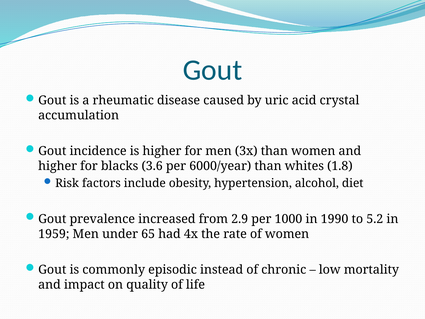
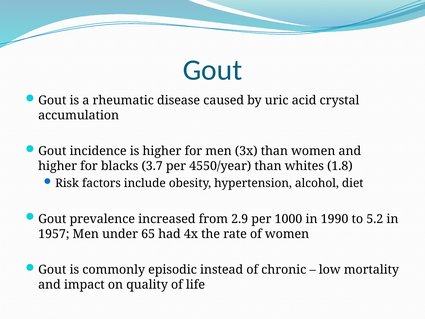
3.6: 3.6 -> 3.7
6000/year: 6000/year -> 4550/year
1959: 1959 -> 1957
